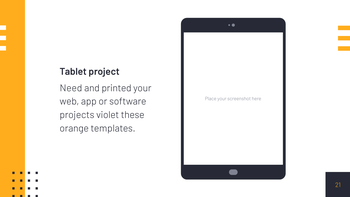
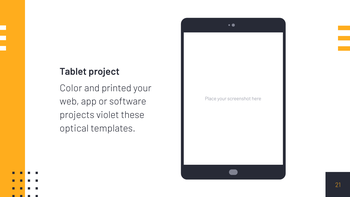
Need: Need -> Color
orange: orange -> optical
